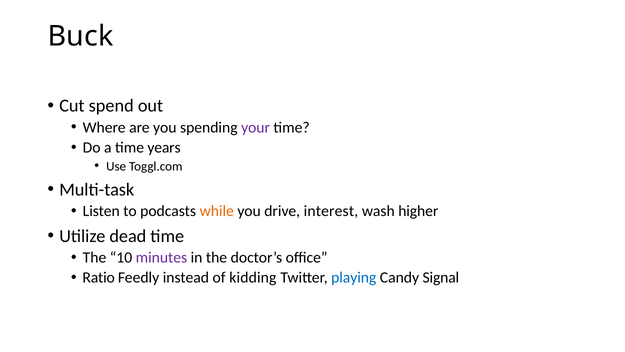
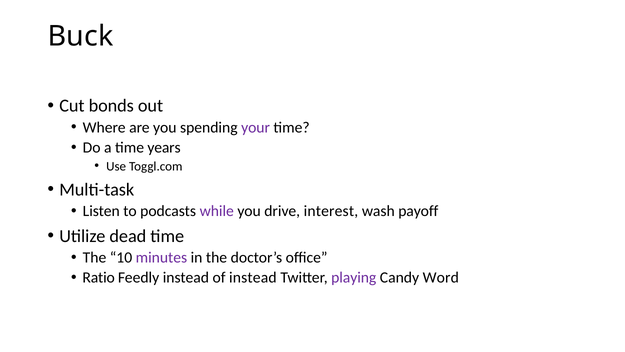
spend: spend -> bonds
while colour: orange -> purple
higher: higher -> payoff
of kidding: kidding -> instead
playing colour: blue -> purple
Signal: Signal -> Word
